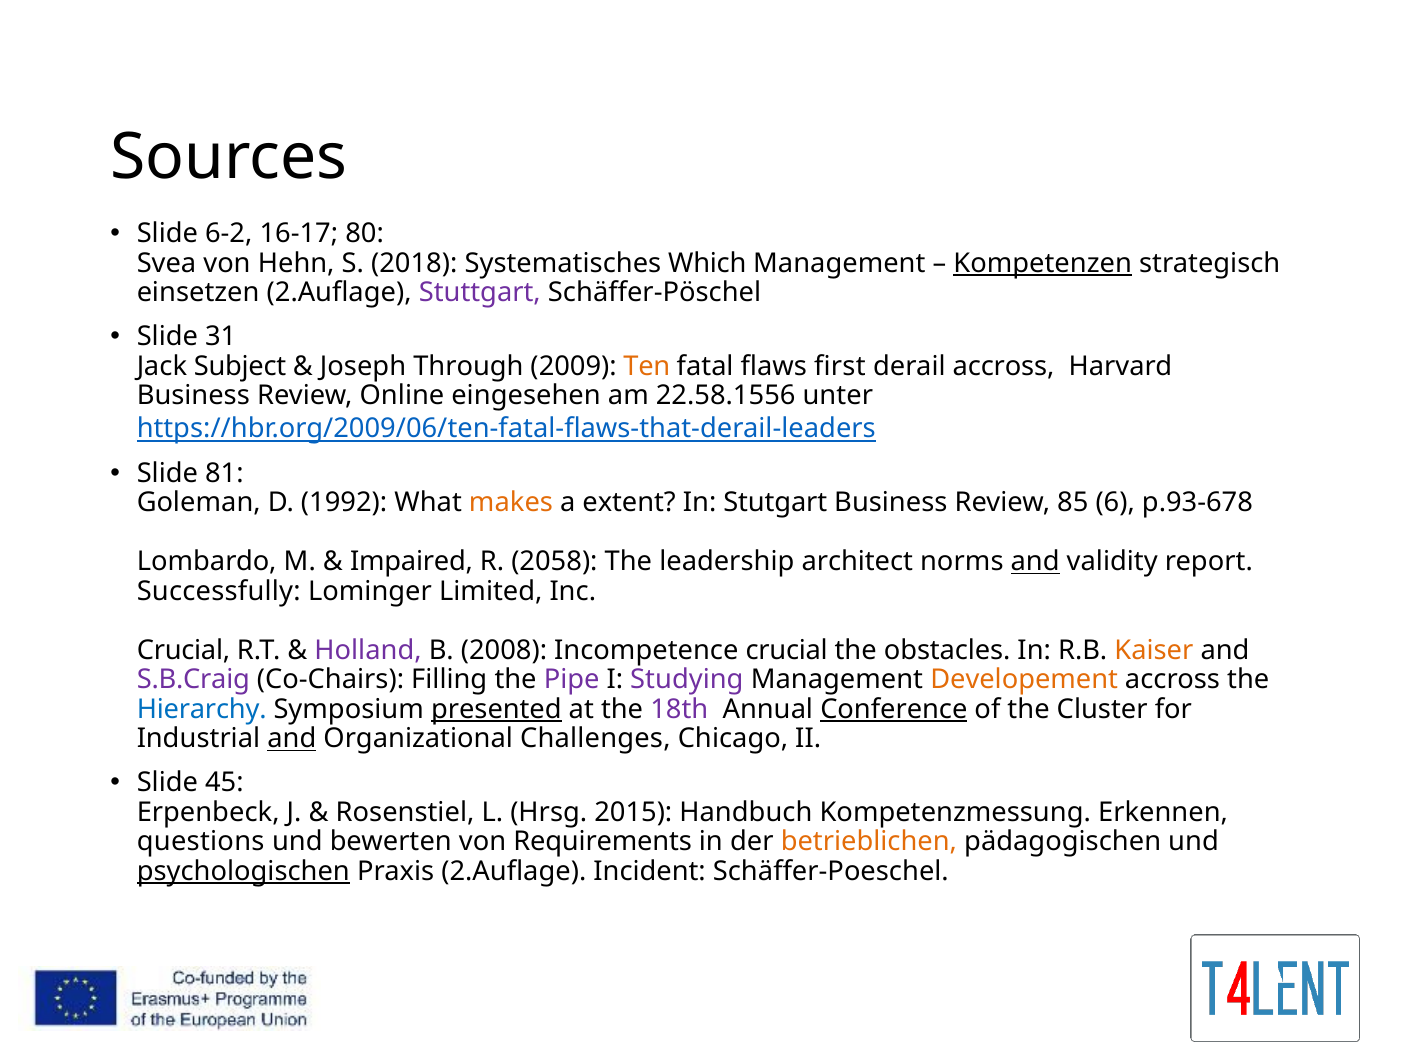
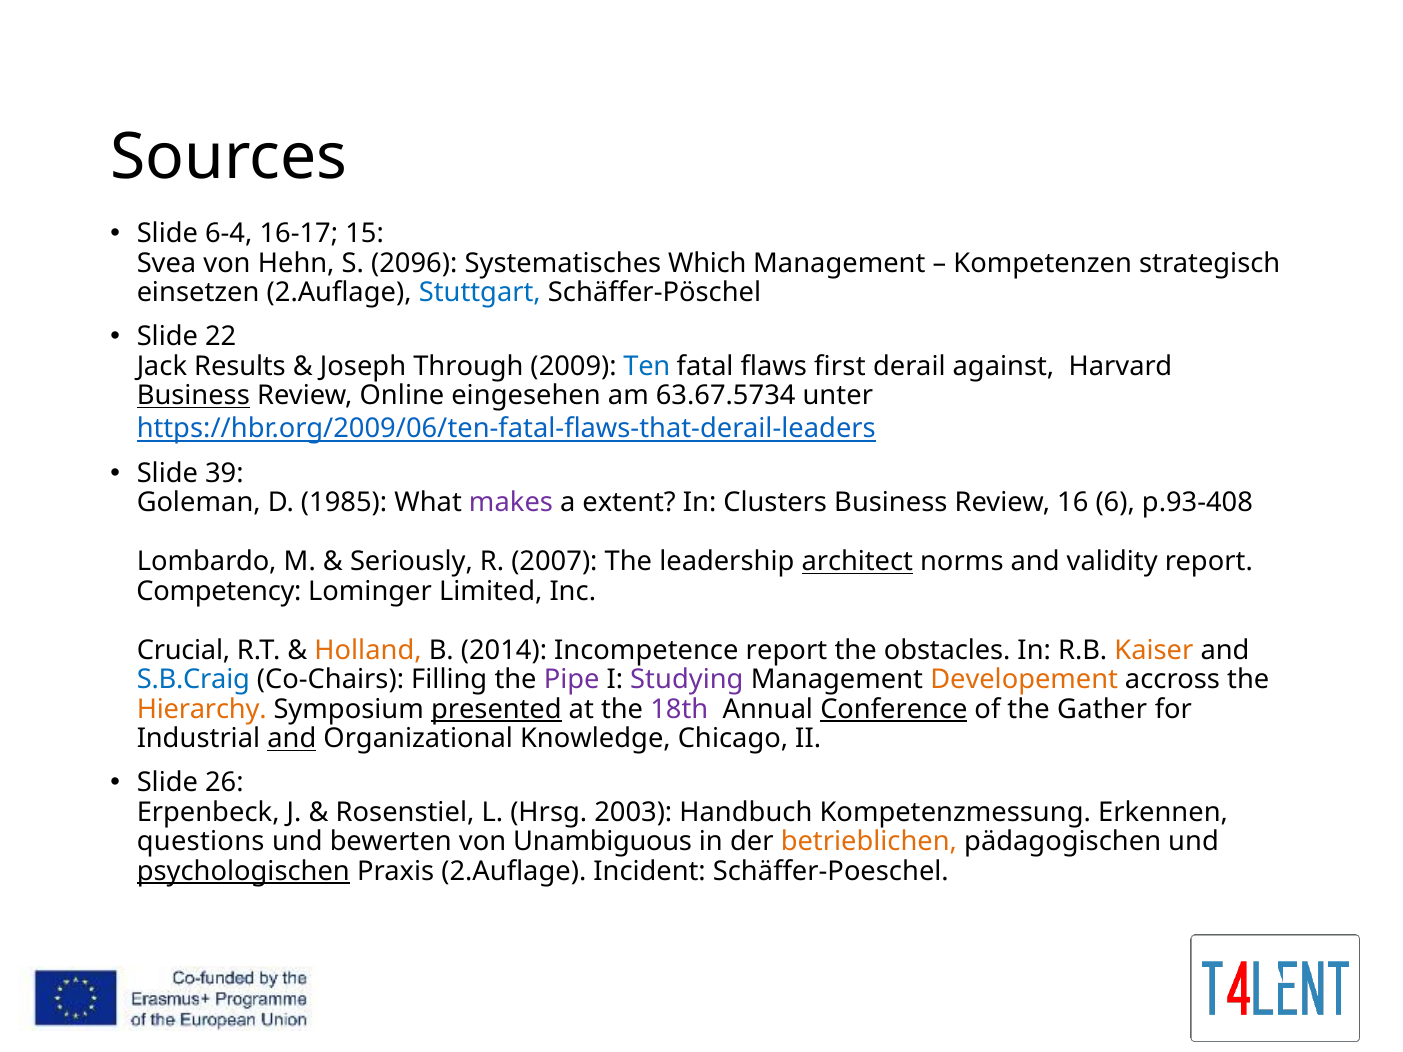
6-2: 6-2 -> 6-4
80: 80 -> 15
2018: 2018 -> 2096
Kompetenzen underline: present -> none
Stuttgart colour: purple -> blue
31: 31 -> 22
Subject: Subject -> Results
Ten colour: orange -> blue
derail accross: accross -> against
Business at (193, 396) underline: none -> present
22.58.1556: 22.58.1556 -> 63.67.5734
81: 81 -> 39
1992: 1992 -> 1985
makes colour: orange -> purple
Stutgart: Stutgart -> Clusters
85: 85 -> 16
p.93-678: p.93-678 -> p.93-408
Impaired: Impaired -> Seriously
2058: 2058 -> 2007
architect underline: none -> present
and at (1035, 562) underline: present -> none
Successfully: Successfully -> Competency
Holland colour: purple -> orange
2008: 2008 -> 2014
Incompetence crucial: crucial -> report
S.B.Craig colour: purple -> blue
Hierarchy colour: blue -> orange
Cluster: Cluster -> Gather
Challenges: Challenges -> Knowledge
45: 45 -> 26
2015: 2015 -> 2003
Requirements: Requirements -> Unambiguous
